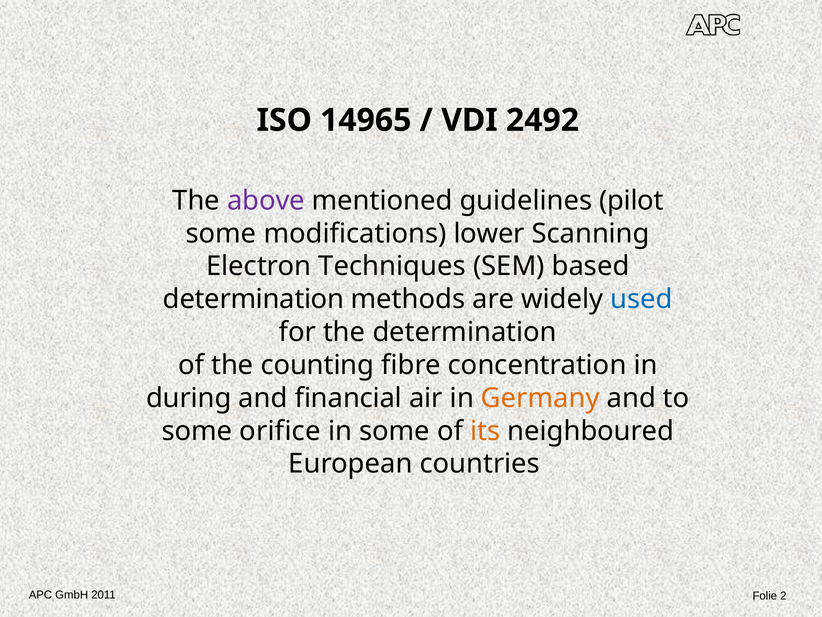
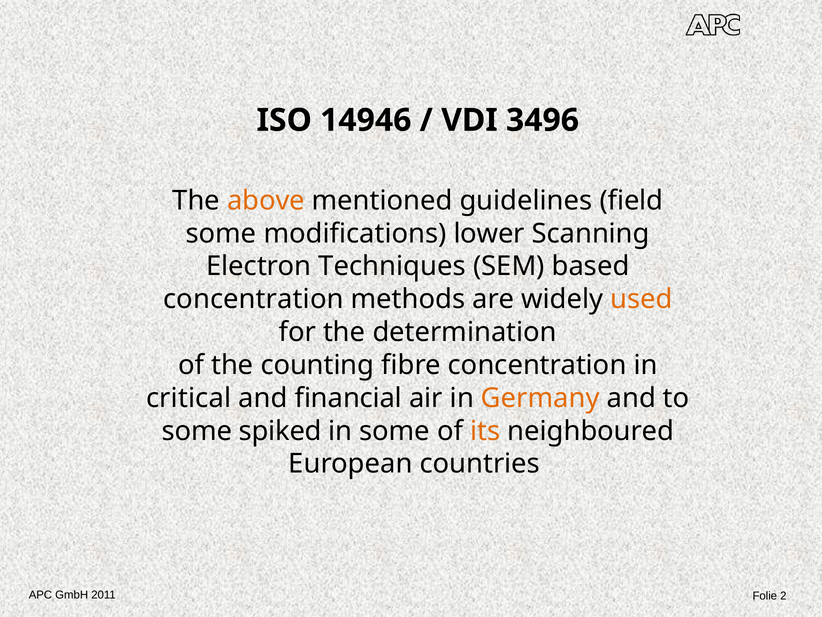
14965: 14965 -> 14946
2492: 2492 -> 3496
above colour: purple -> orange
pilot: pilot -> field
determination at (254, 299): determination -> concentration
used colour: blue -> orange
during: during -> critical
orifice: orifice -> spiked
